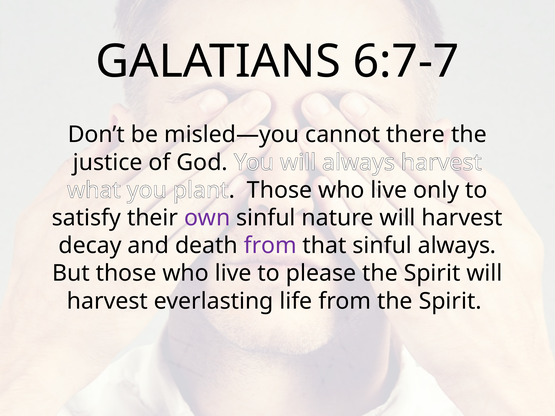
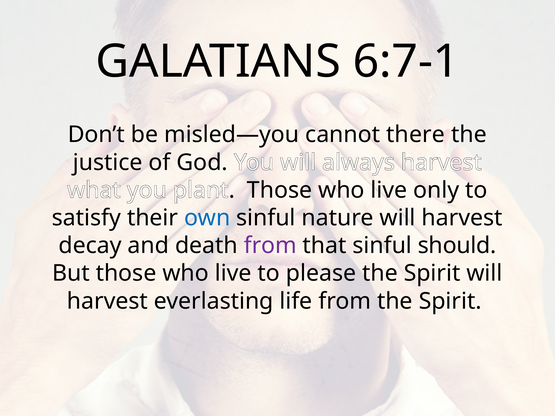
6:7-7: 6:7-7 -> 6:7-1
own colour: purple -> blue
sinful always: always -> should
